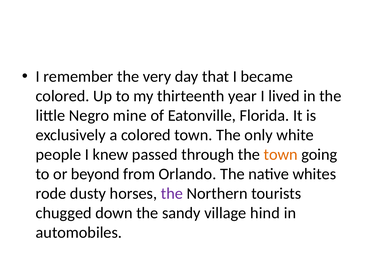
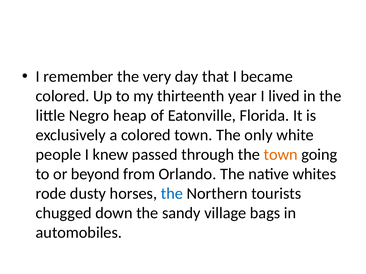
mine: mine -> heap
the at (172, 194) colour: purple -> blue
hind: hind -> bags
